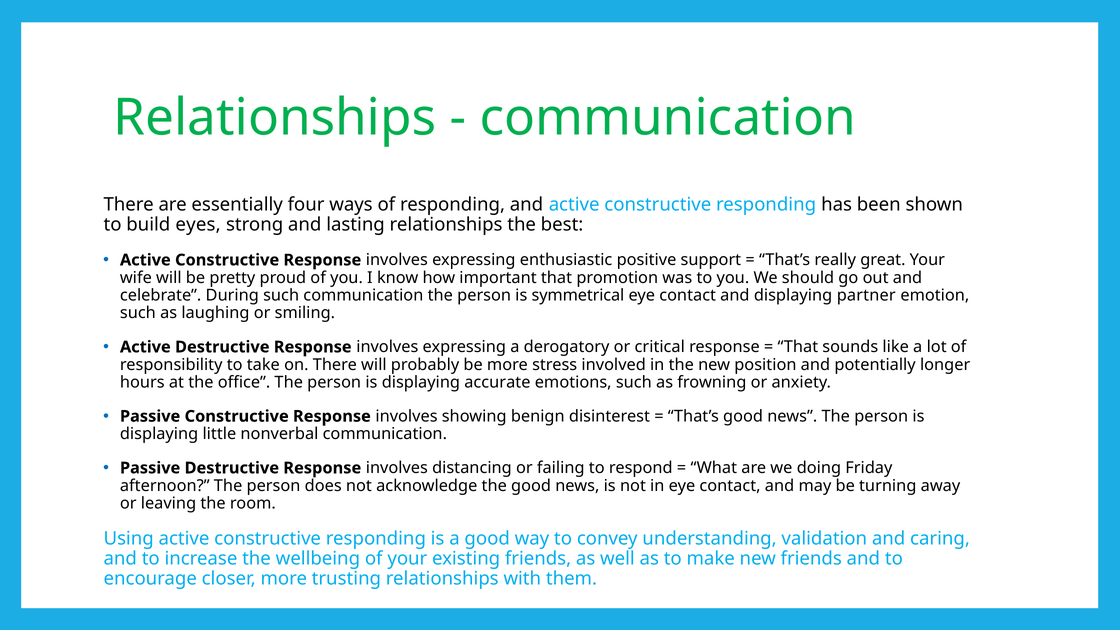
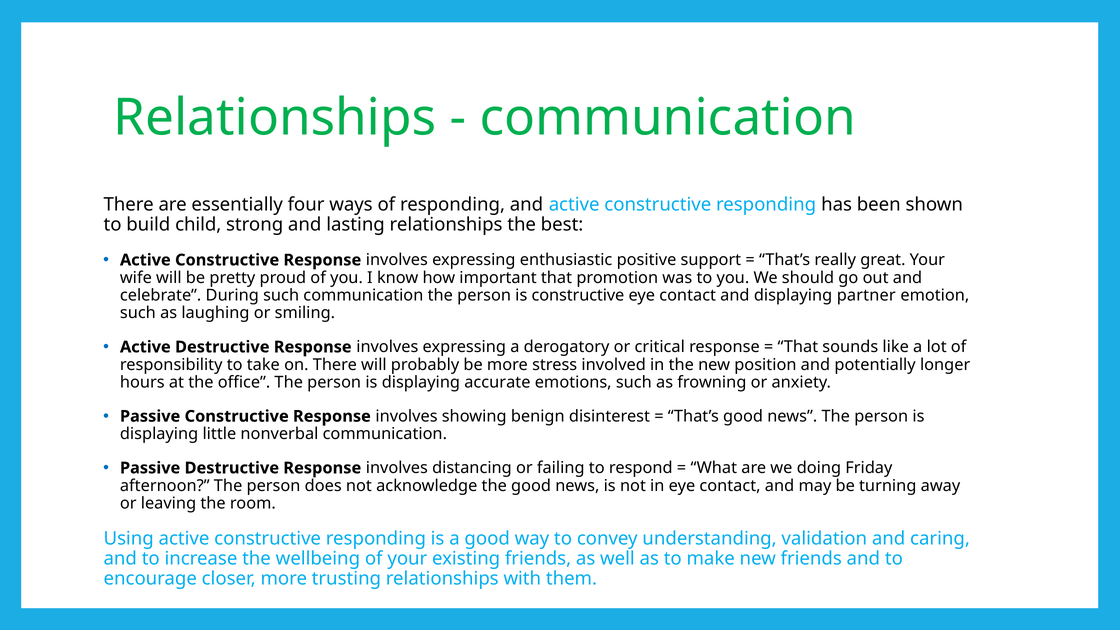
eyes: eyes -> child
is symmetrical: symmetrical -> constructive
